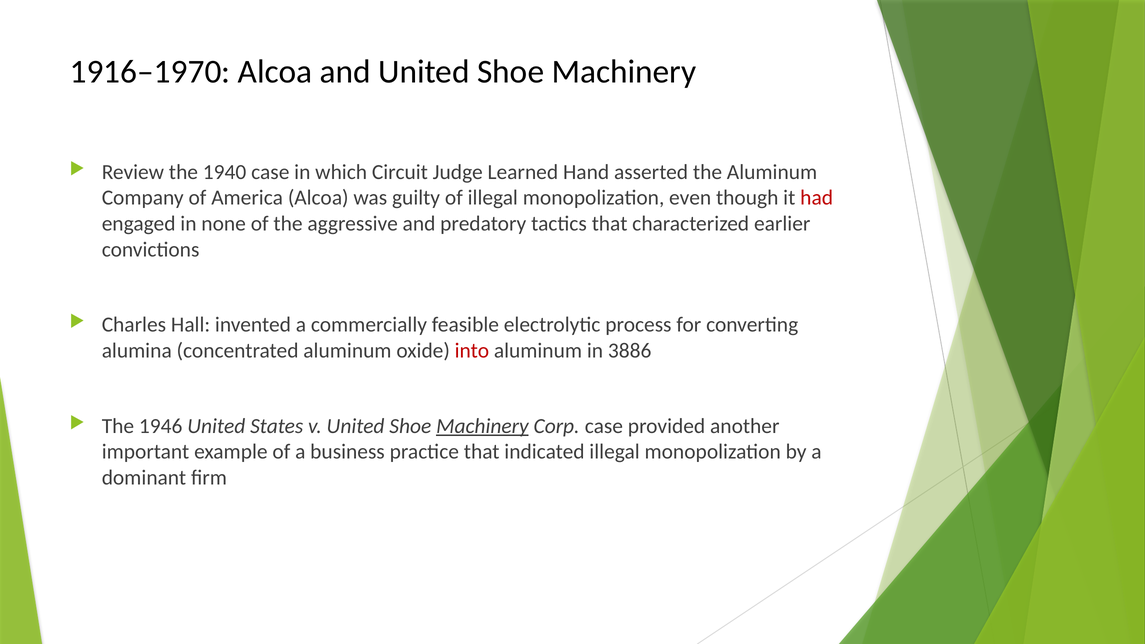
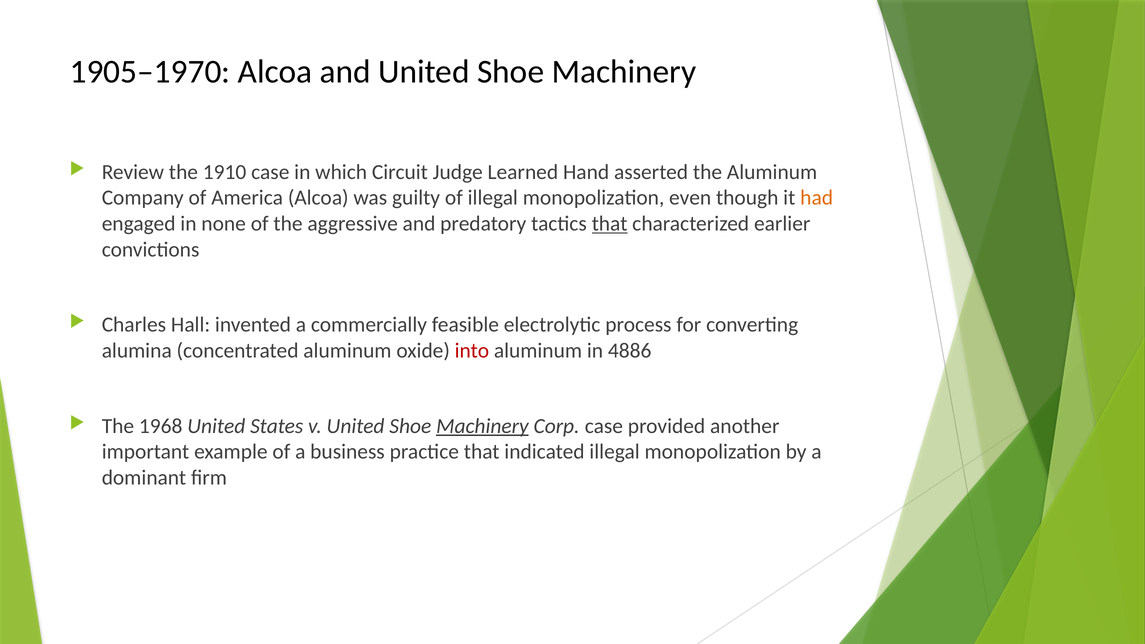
1916–1970: 1916–1970 -> 1905–1970
1940: 1940 -> 1910
had colour: red -> orange
that at (610, 224) underline: none -> present
3886: 3886 -> 4886
1946: 1946 -> 1968
